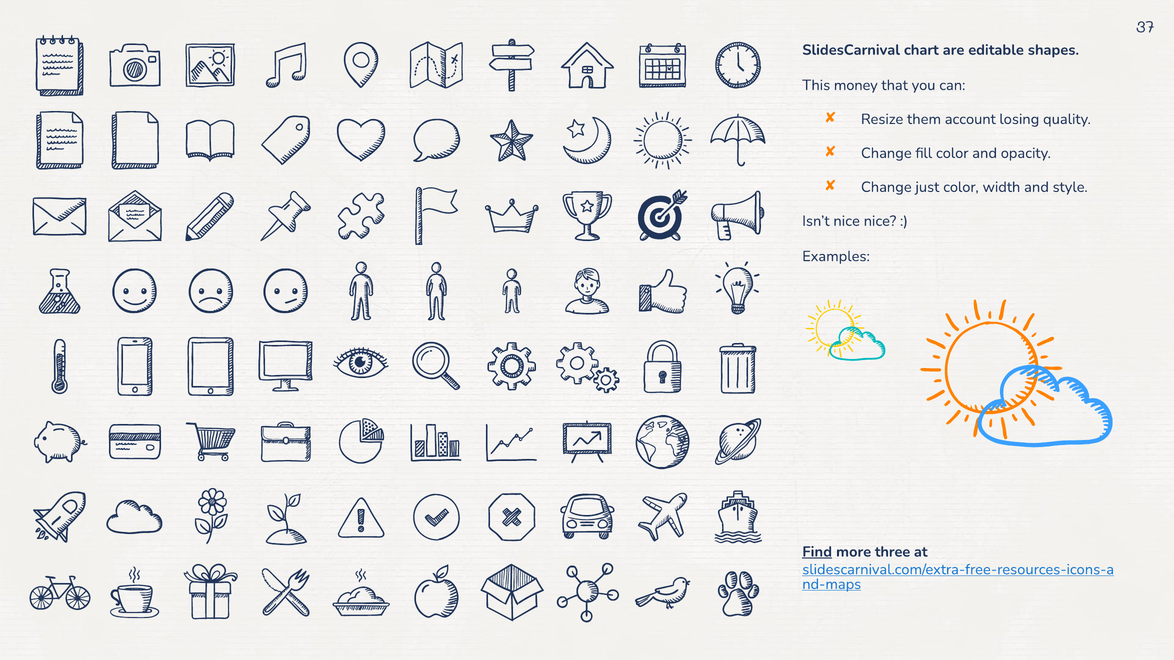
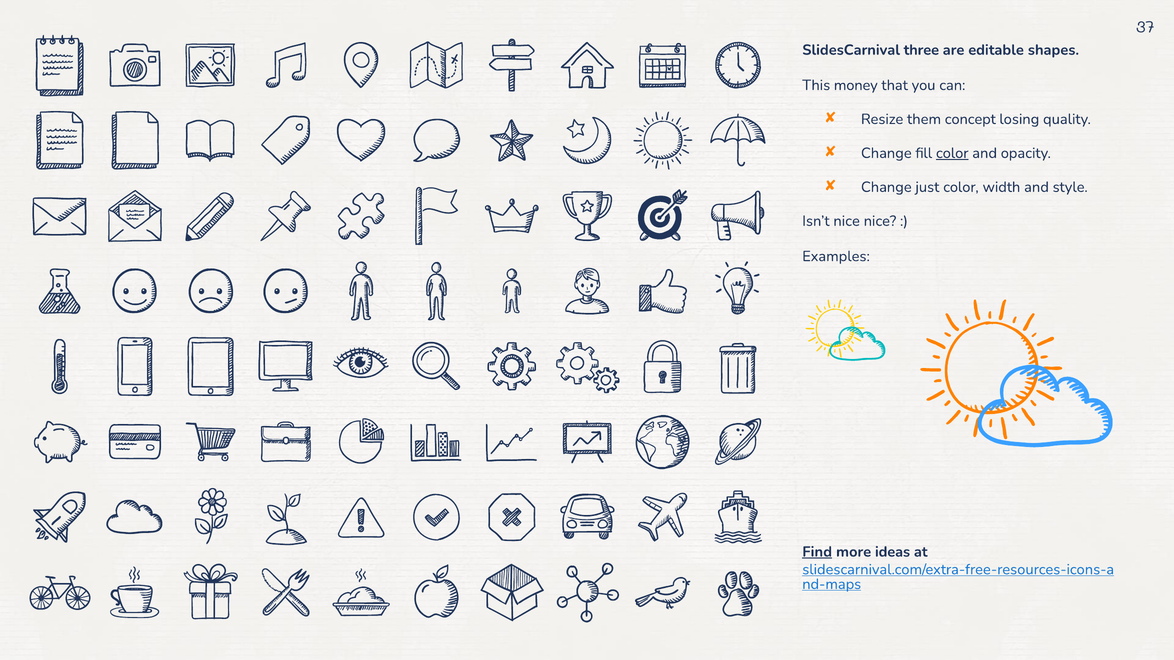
chart: chart -> three
account: account -> concept
color at (952, 153) underline: none -> present
three: three -> ideas
